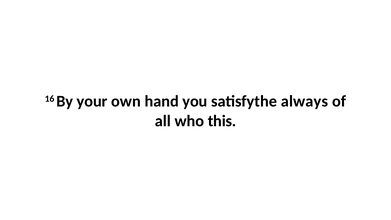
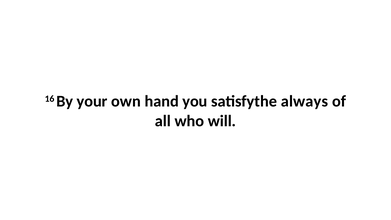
this: this -> will
